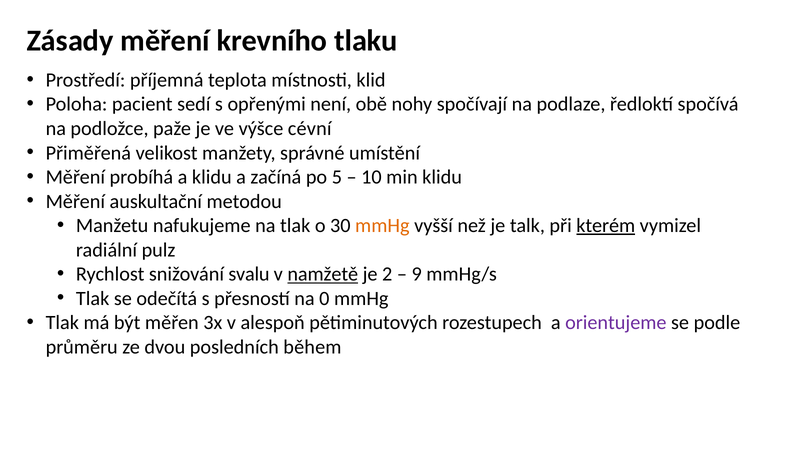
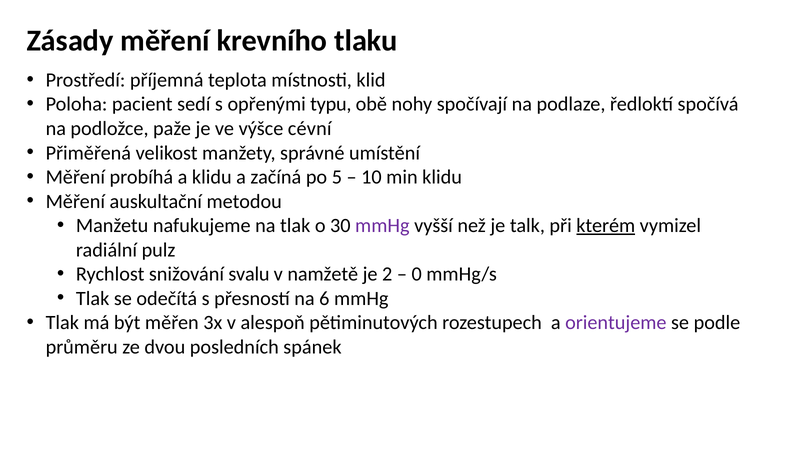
není: není -> typu
mmHg at (382, 226) colour: orange -> purple
namžetě underline: present -> none
9: 9 -> 0
0: 0 -> 6
během: během -> spánek
